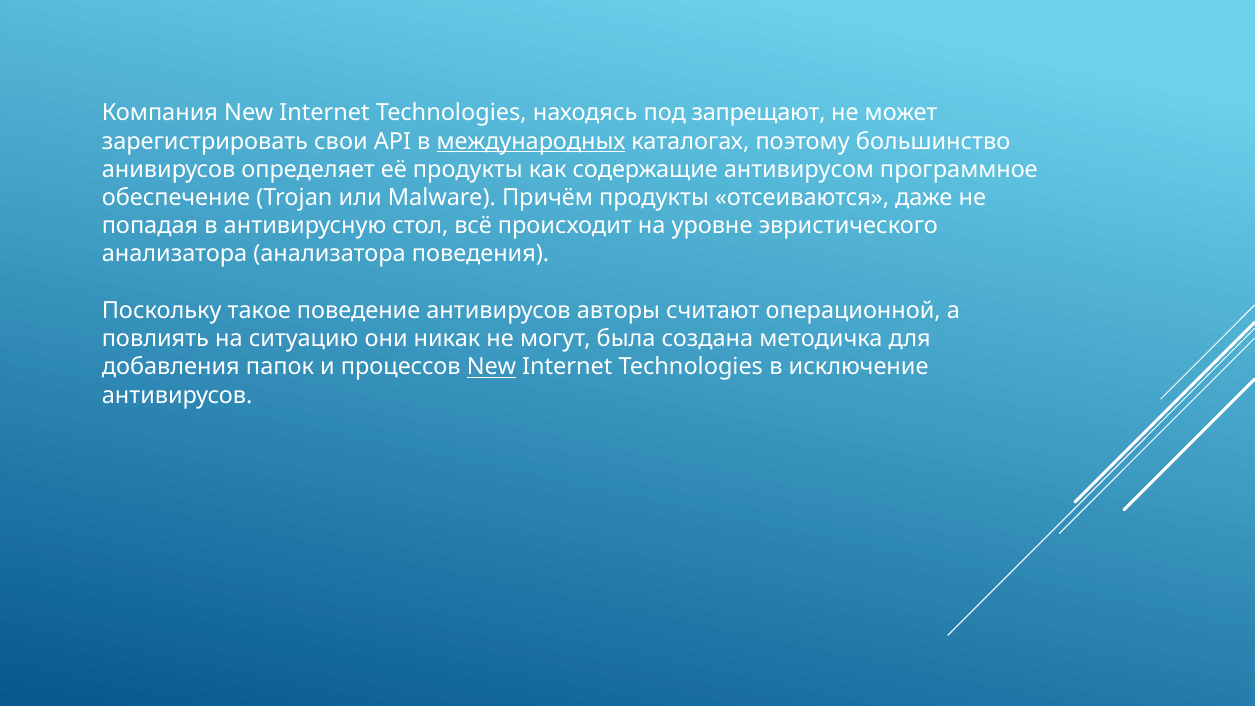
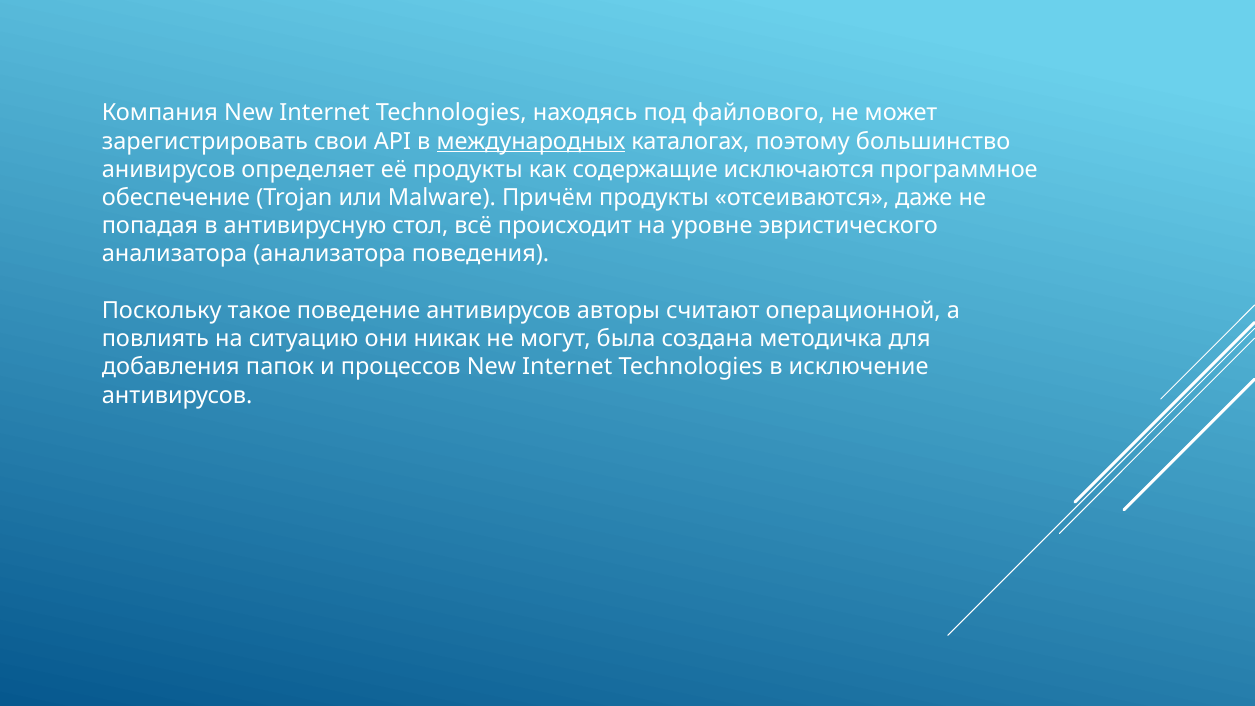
запрещают: запрещают -> файлового
антивирусом: антивирусом -> исключаются
New at (492, 367) underline: present -> none
